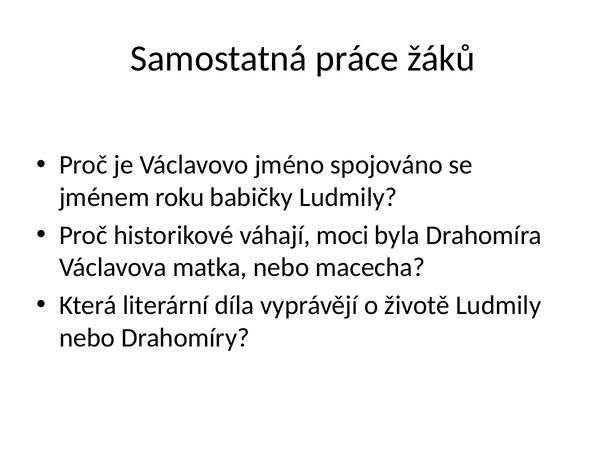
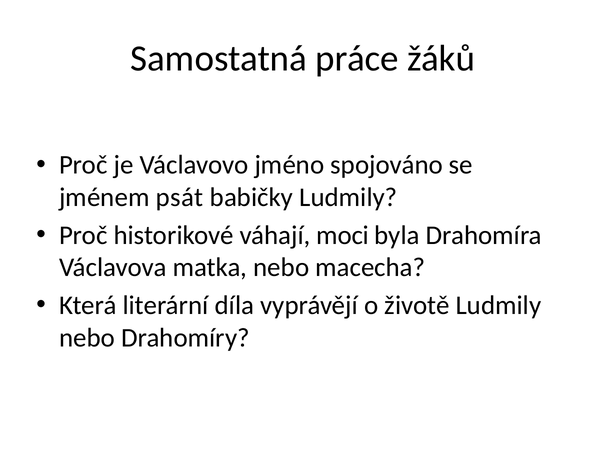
roku: roku -> psát
